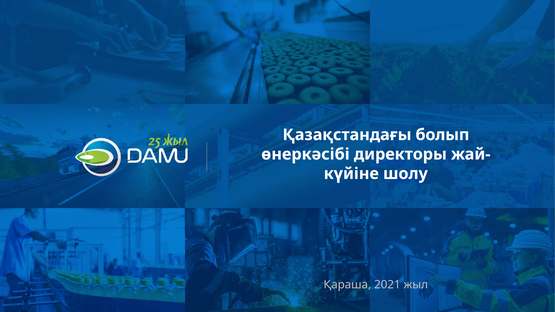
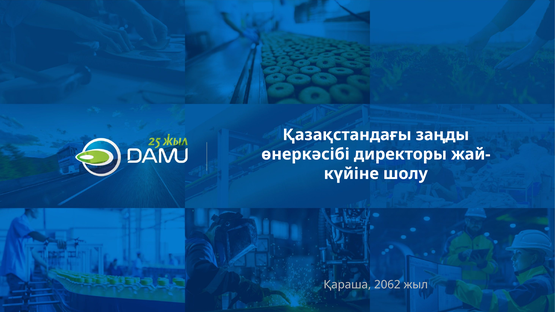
болып: болып -> заңды
2021: 2021 -> 2062
